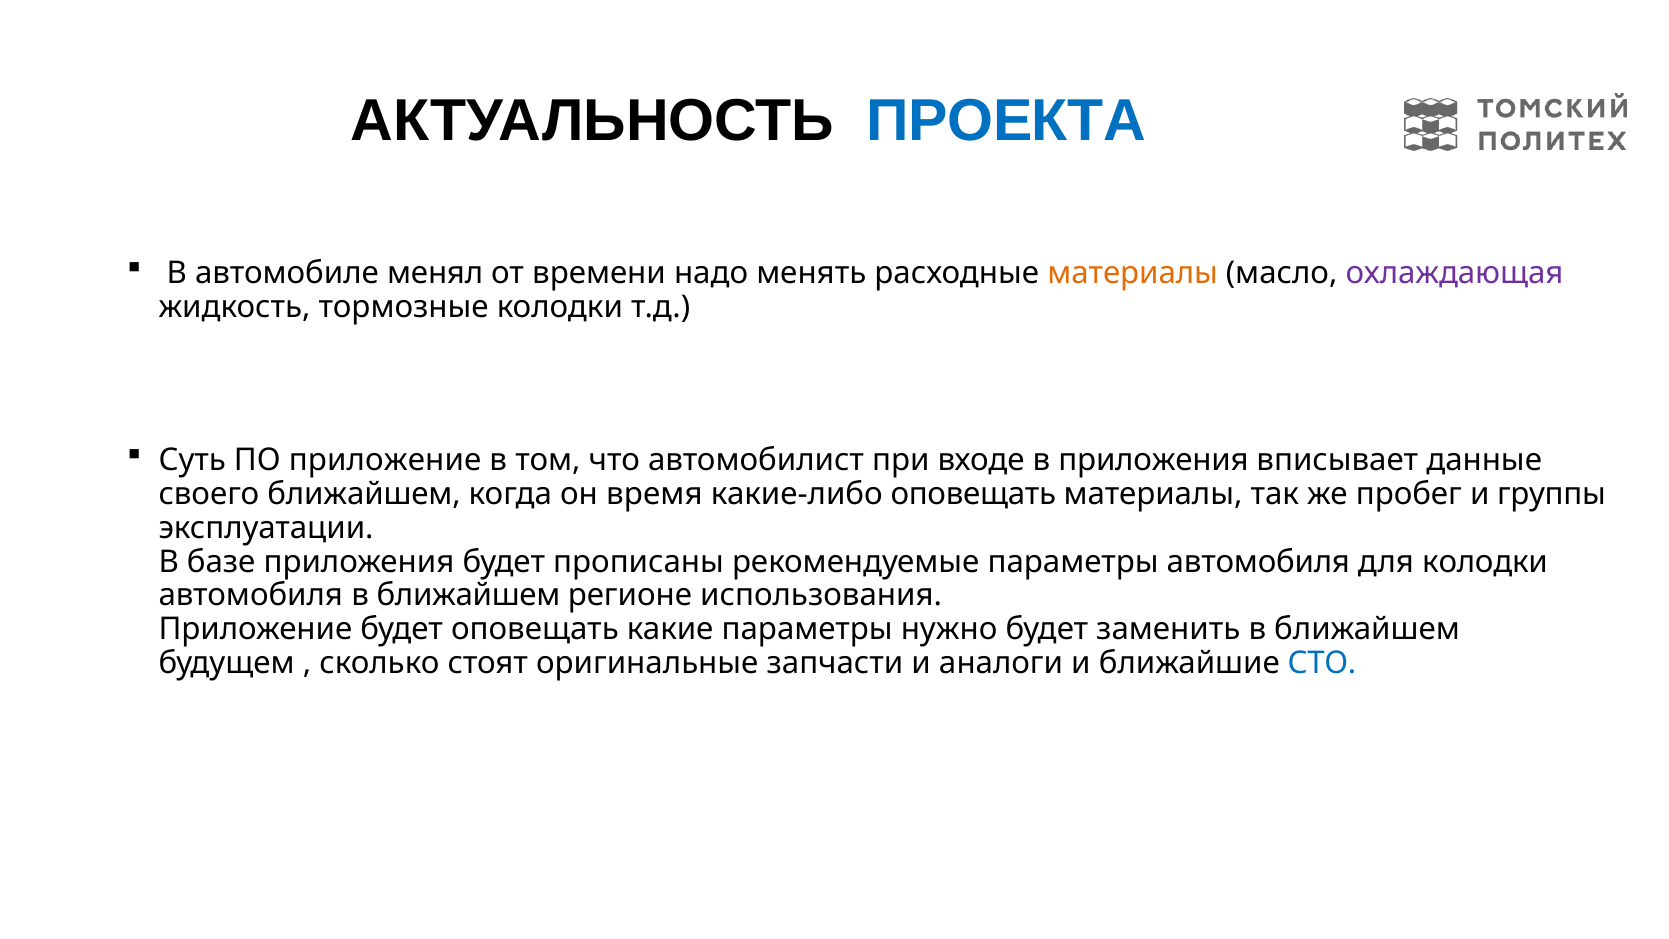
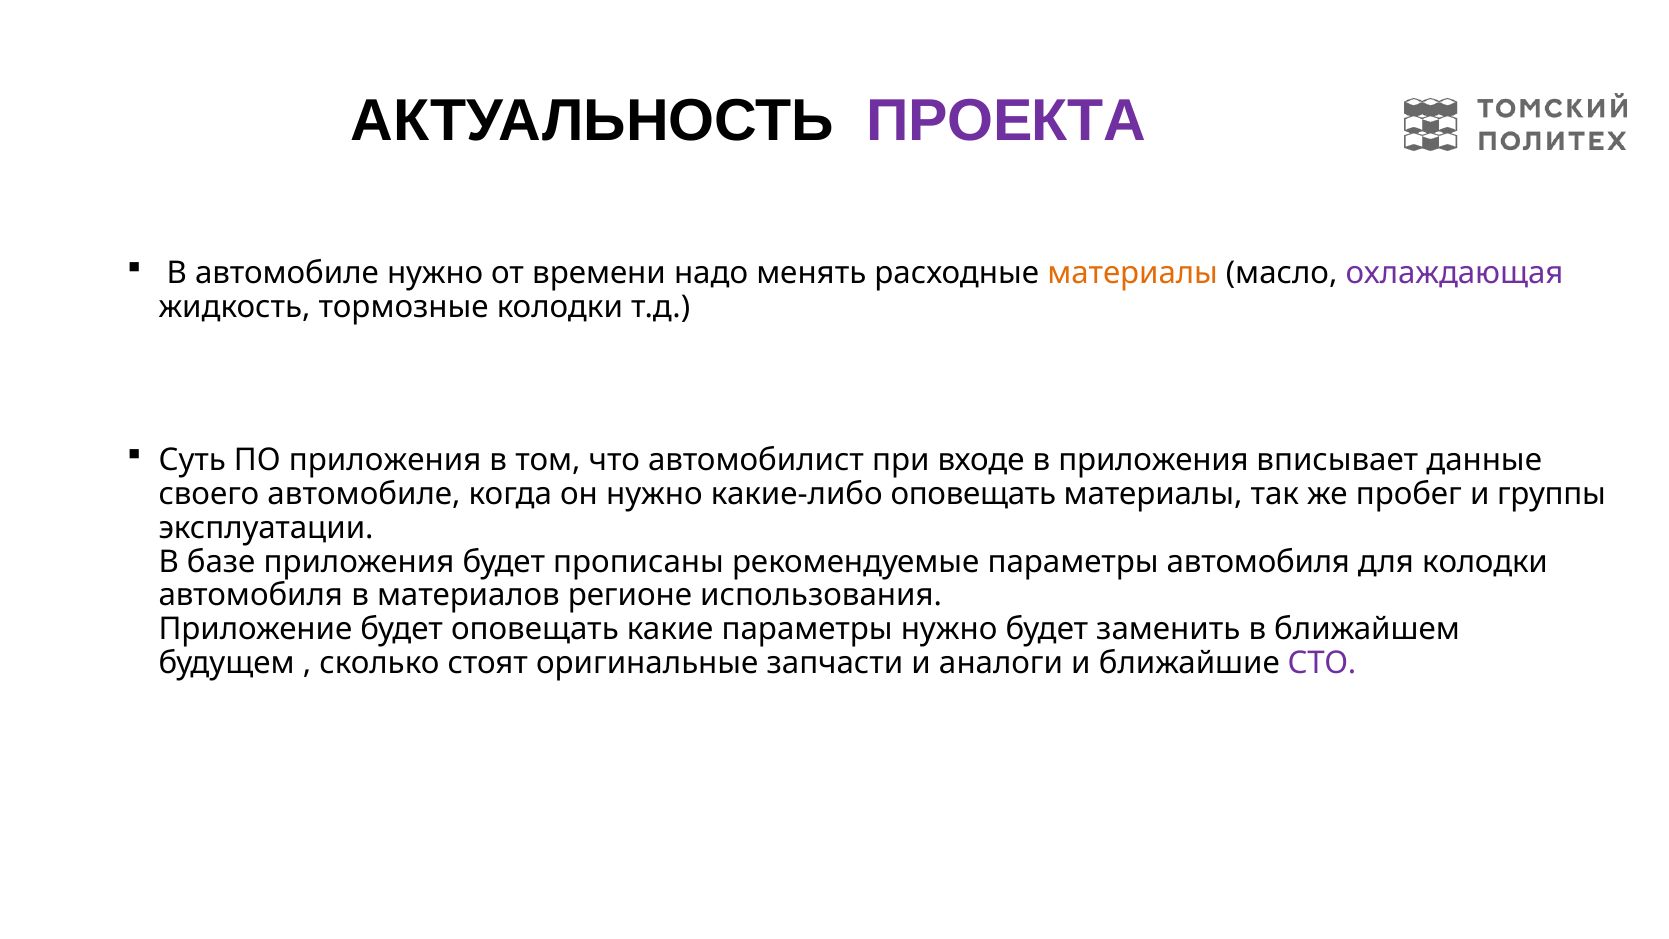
ПРОЕКТА colour: blue -> purple
автомобиле менял: менял -> нужно
ПО приложение: приложение -> приложения
своего ближайшем: ближайшем -> автомобиле
он время: время -> нужно
автомобиля в ближайшем: ближайшем -> материалов
СТО colour: blue -> purple
